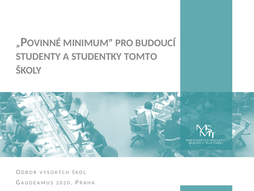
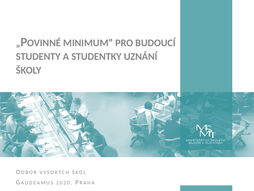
TOMTO: TOMTO -> UZNÁNÍ
